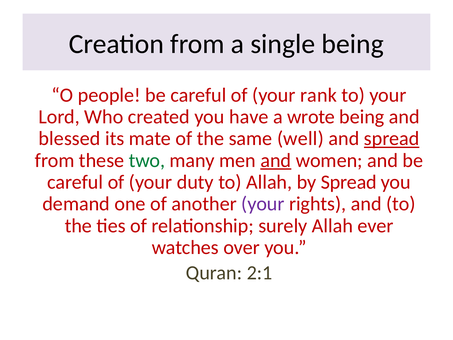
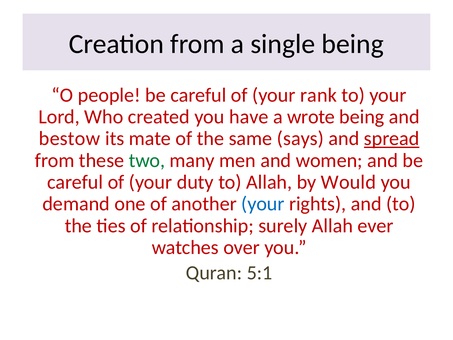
blessed: blessed -> bestow
well: well -> says
and at (276, 160) underline: present -> none
by Spread: Spread -> Would
your at (263, 204) colour: purple -> blue
2:1: 2:1 -> 5:1
